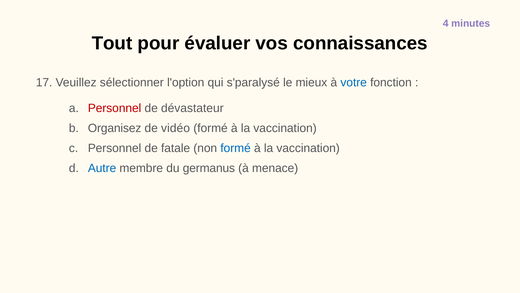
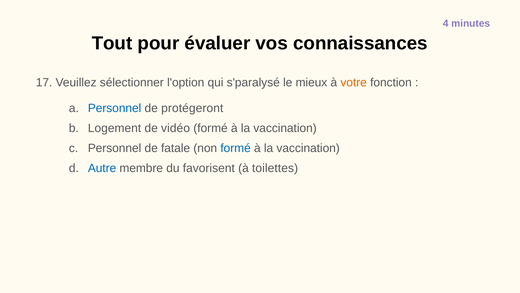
votre colour: blue -> orange
Personnel at (115, 108) colour: red -> blue
dévastateur: dévastateur -> protégeront
Organisez: Organisez -> Logement
germanus: germanus -> favorisent
menace: menace -> toilettes
